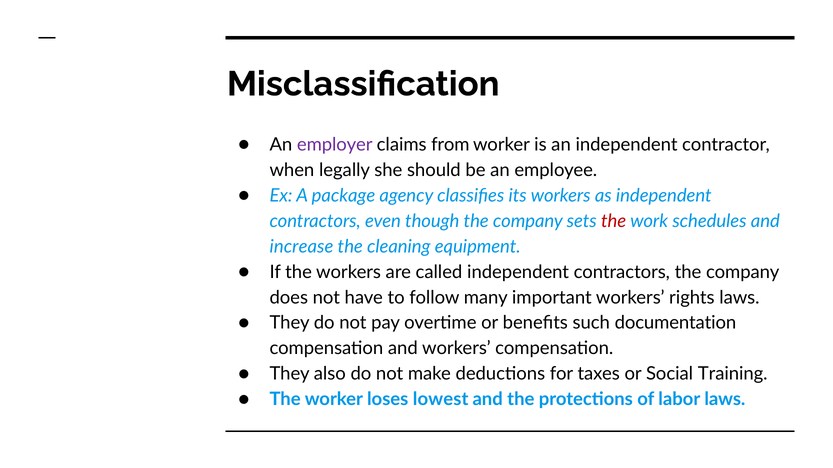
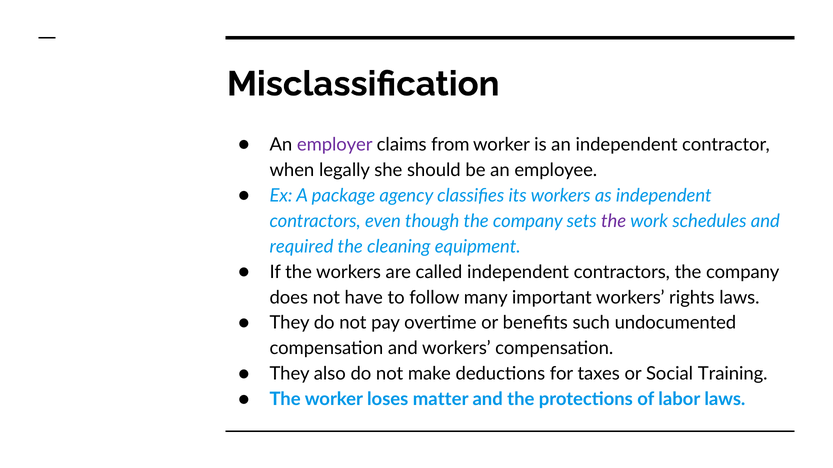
the at (614, 221) colour: red -> purple
increase: increase -> required
documentation: documentation -> undocumented
lowest: lowest -> matter
